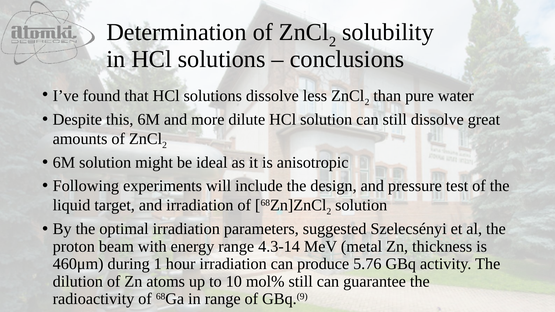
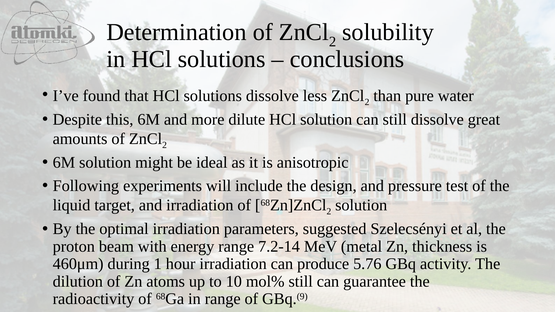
4.3-14: 4.3-14 -> 7.2-14
